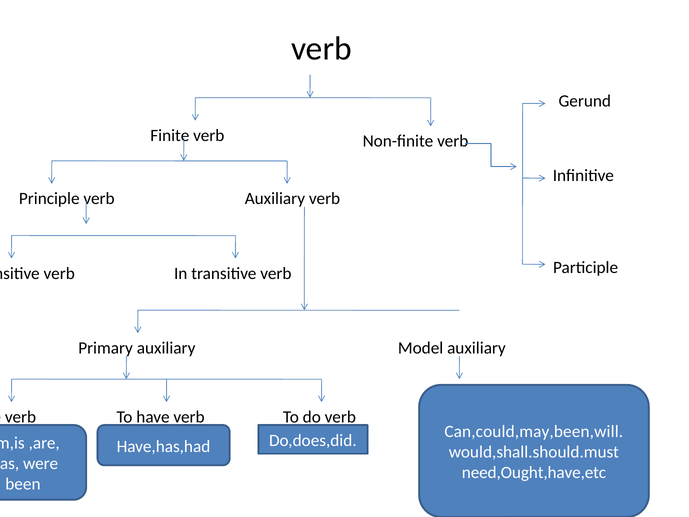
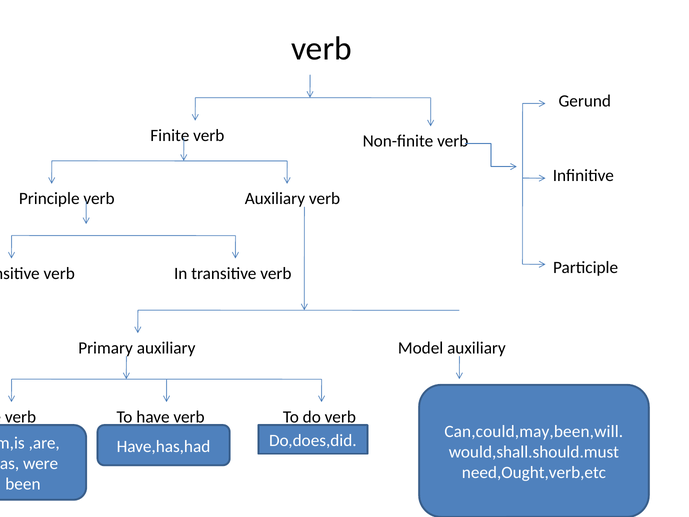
need,Ought,have,etc: need,Ought,have,etc -> need,Ought,verb,etc
